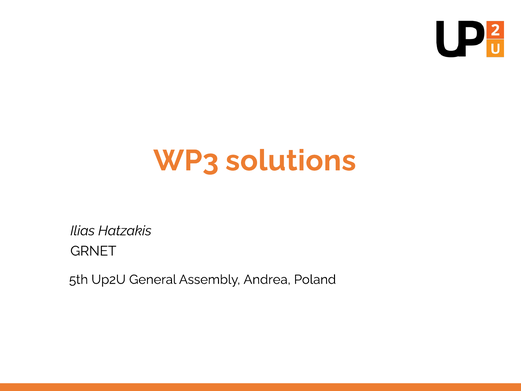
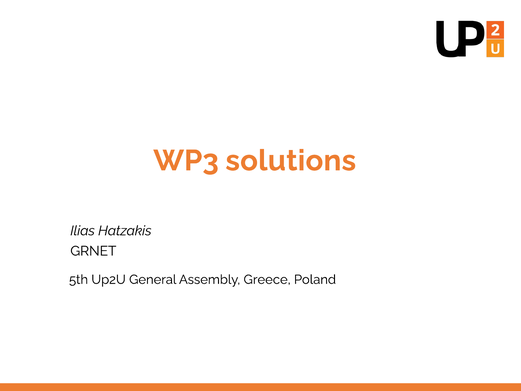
Andrea: Andrea -> Greece
